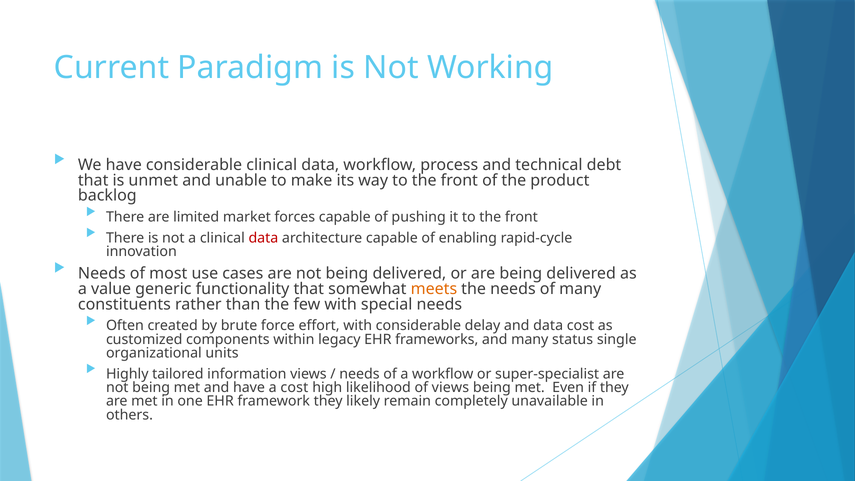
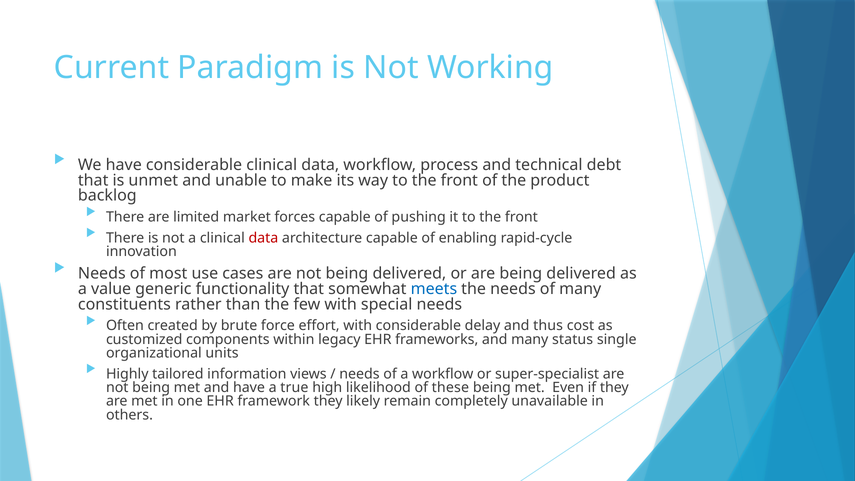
meets colour: orange -> blue
and data: data -> thus
a cost: cost -> true
of views: views -> these
